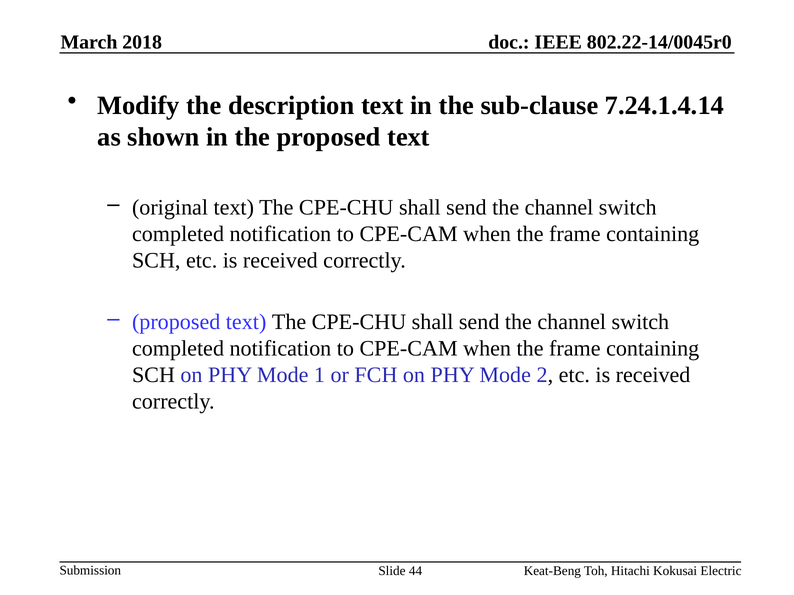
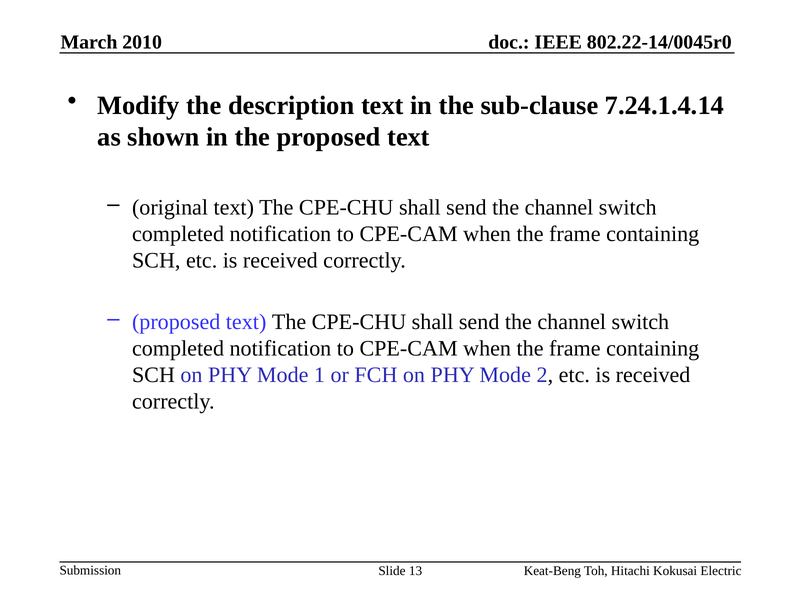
2018: 2018 -> 2010
44: 44 -> 13
